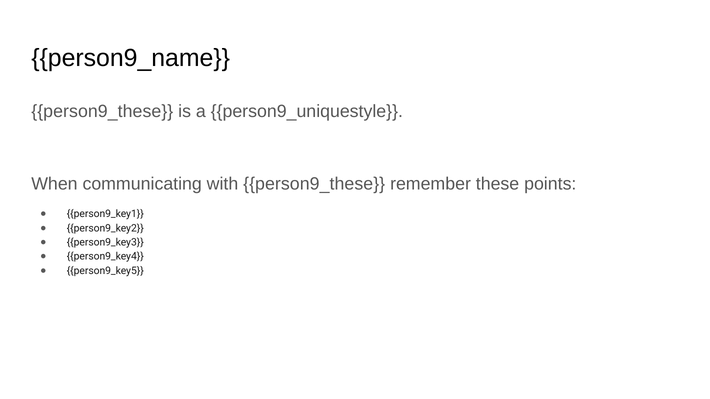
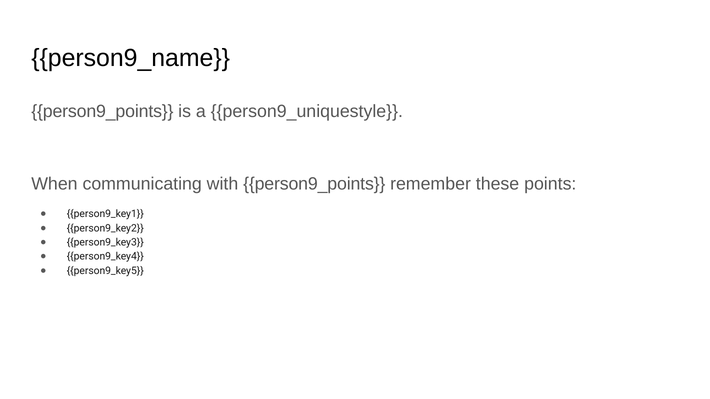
person9_these at (102, 112): person9_these -> person9_points
with person9_these: person9_these -> person9_points
